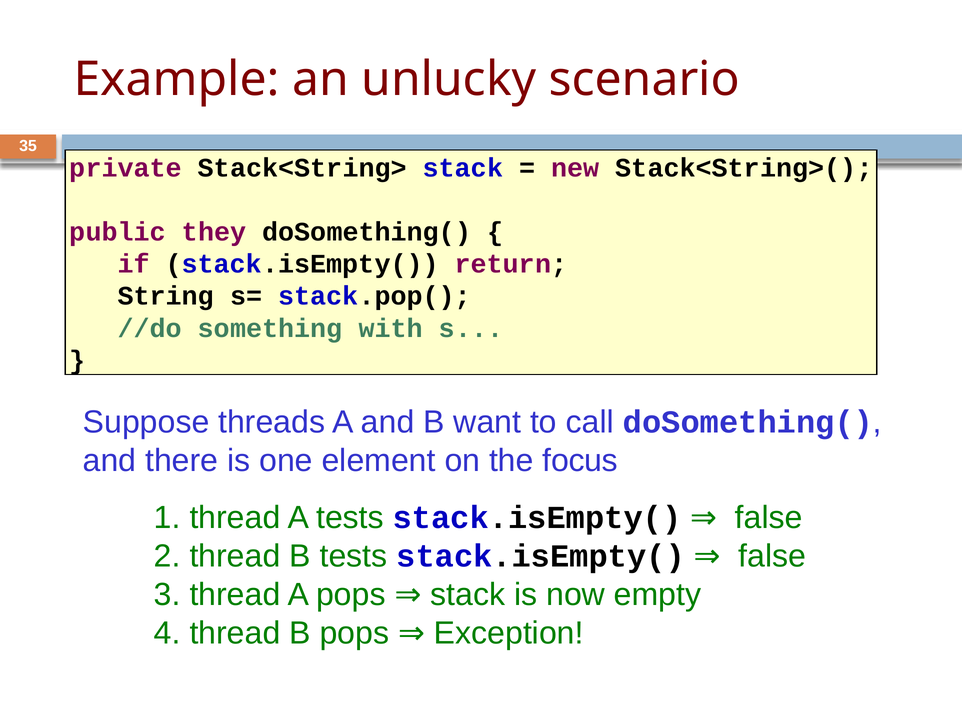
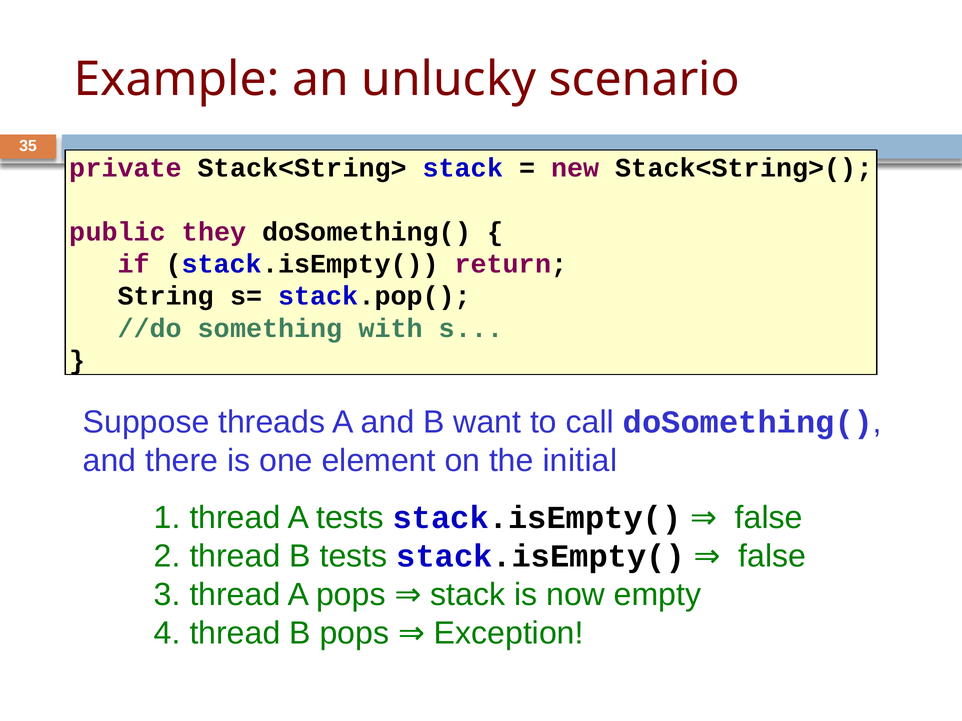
focus: focus -> initial
